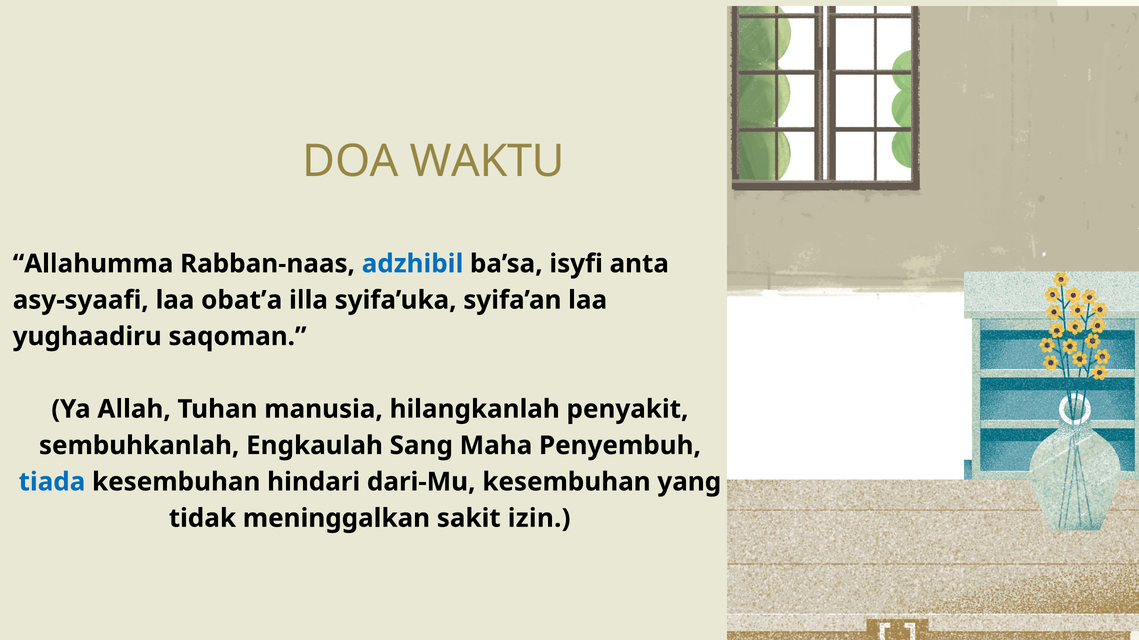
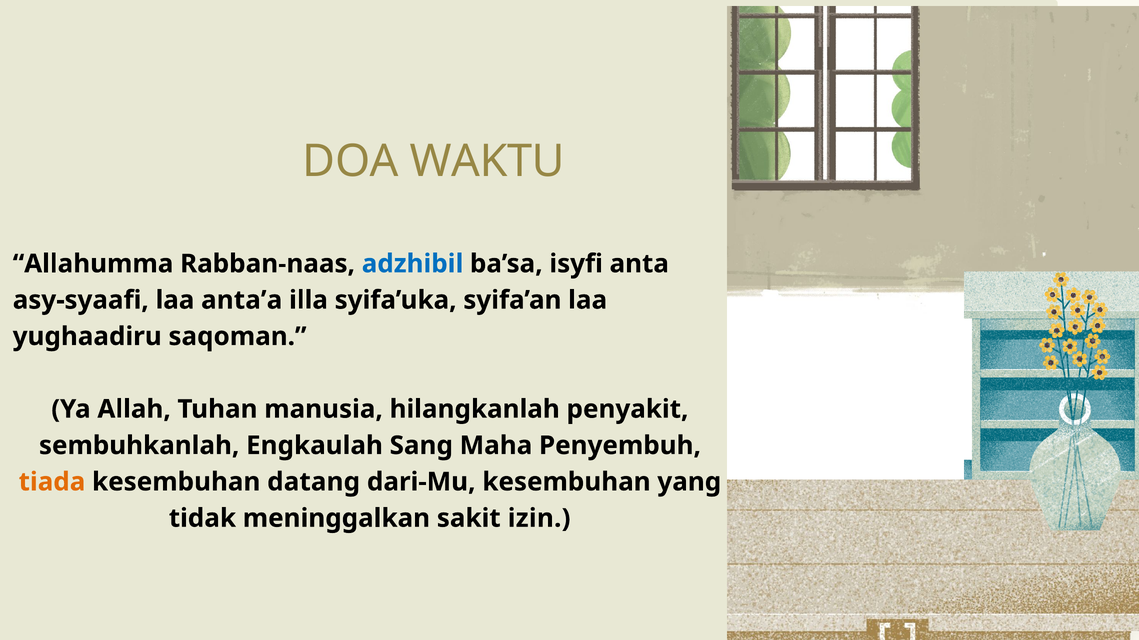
obat’a: obat’a -> anta’a
tiada colour: blue -> orange
hindari: hindari -> datang
